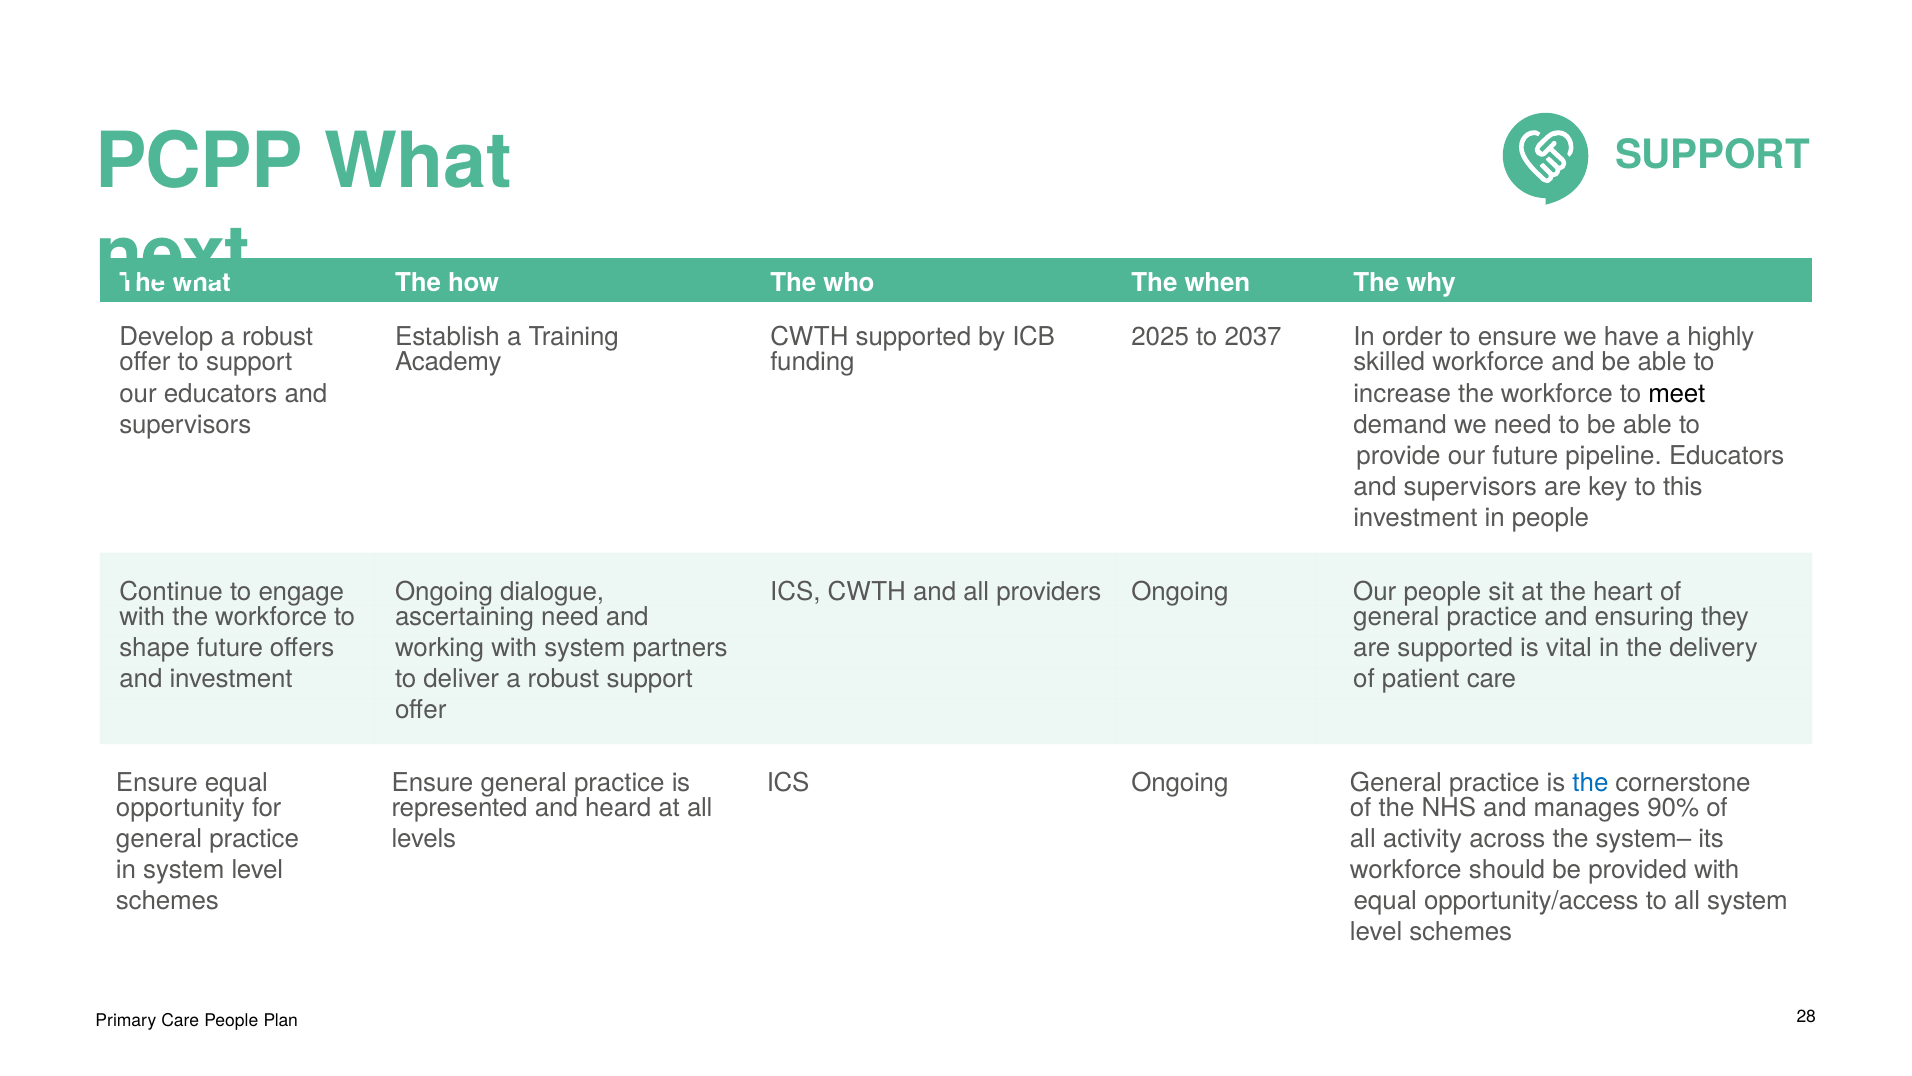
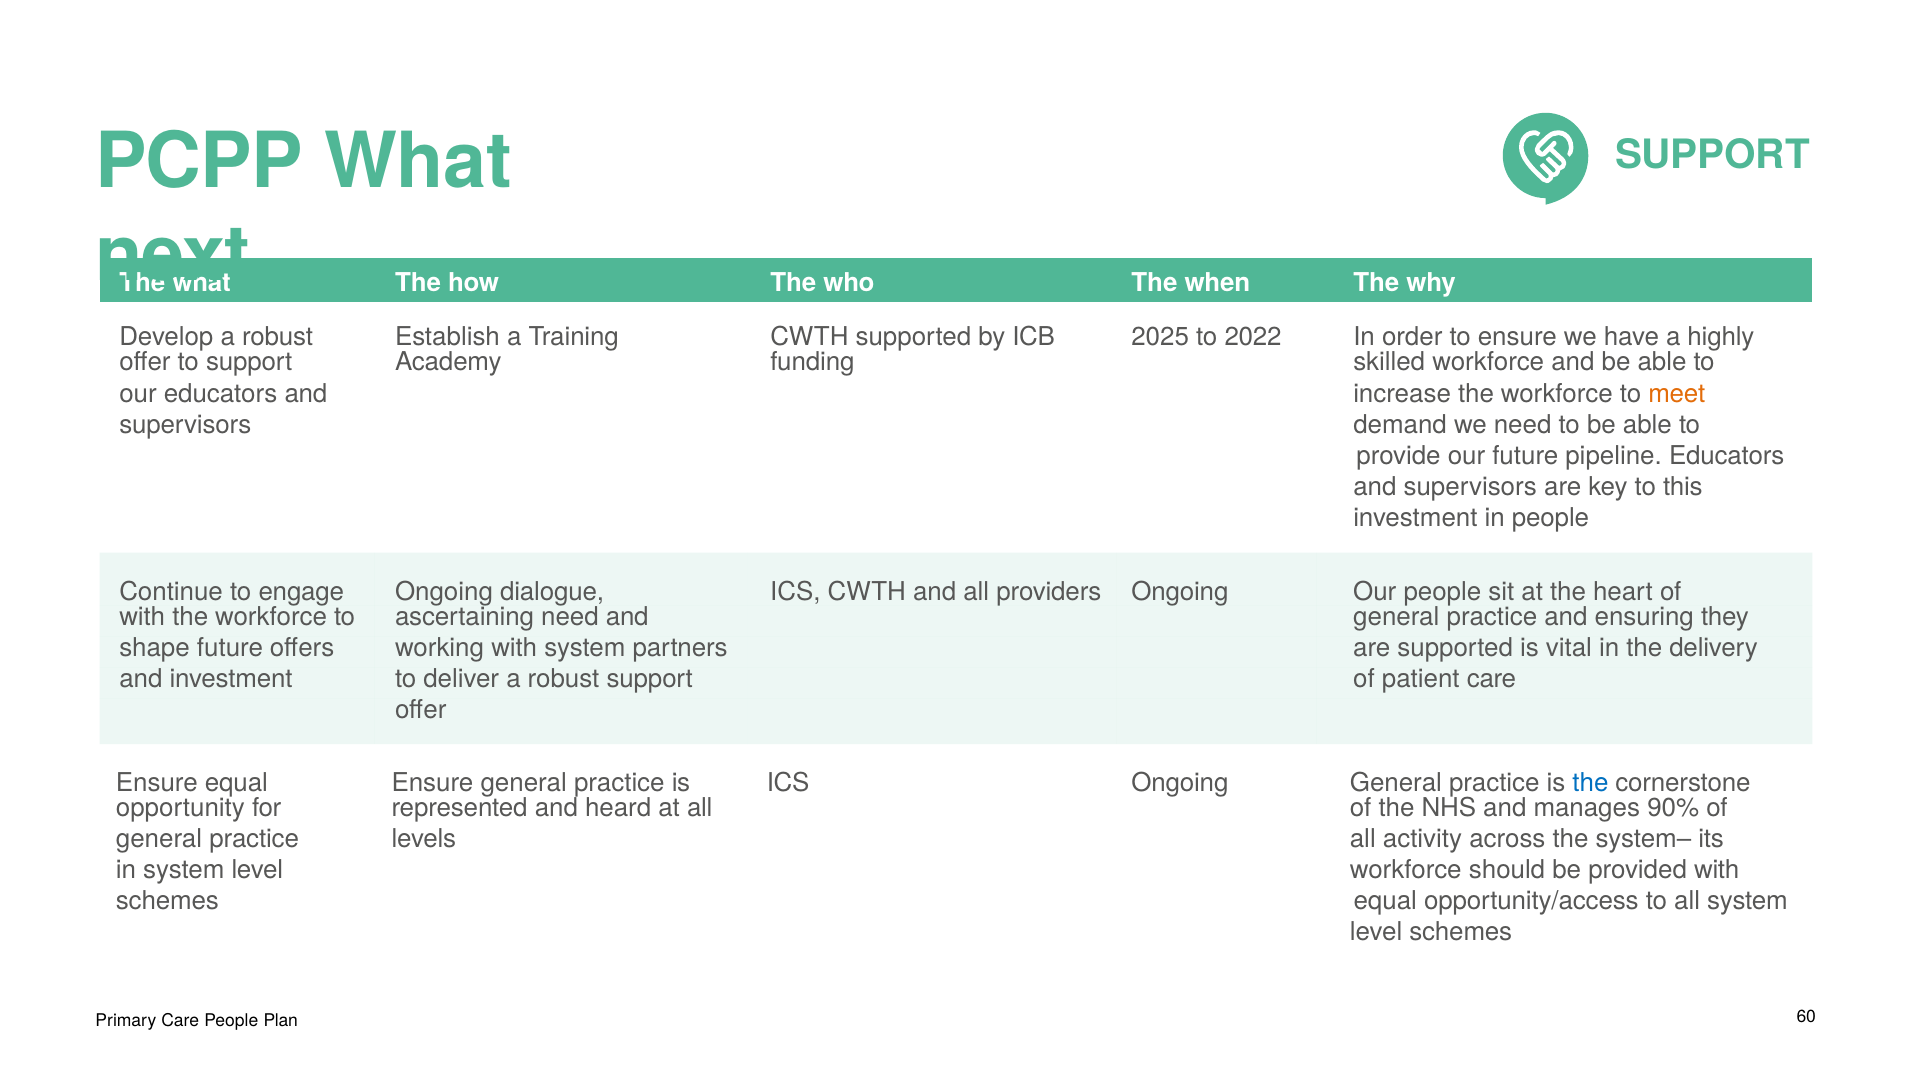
2037: 2037 -> 2022
meet colour: black -> orange
28: 28 -> 60
